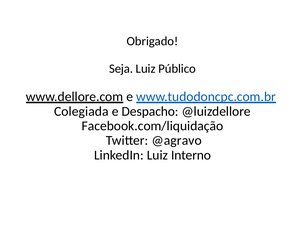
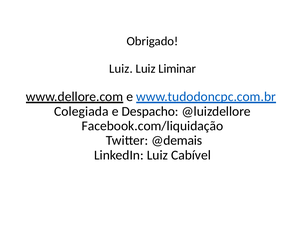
Seja at (121, 69): Seja -> Luiz
Público: Público -> Liminar
@agravo: @agravo -> @demais
Interno: Interno -> Cabível
